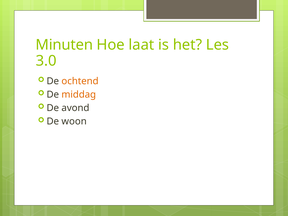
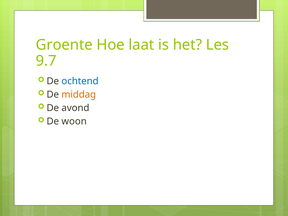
Minuten: Minuten -> Groente
3.0: 3.0 -> 9.7
ochtend colour: orange -> blue
